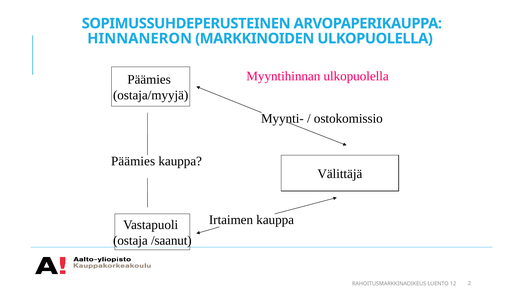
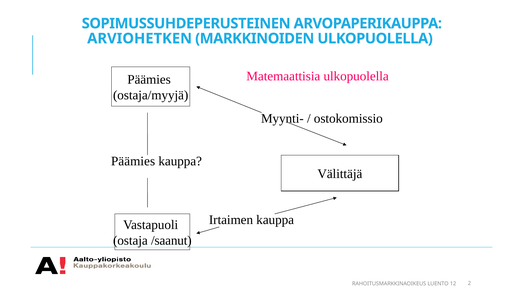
HINNANERON: HINNANERON -> ARVIOHETKEN
Myyntihinnan: Myyntihinnan -> Matemaattisia
